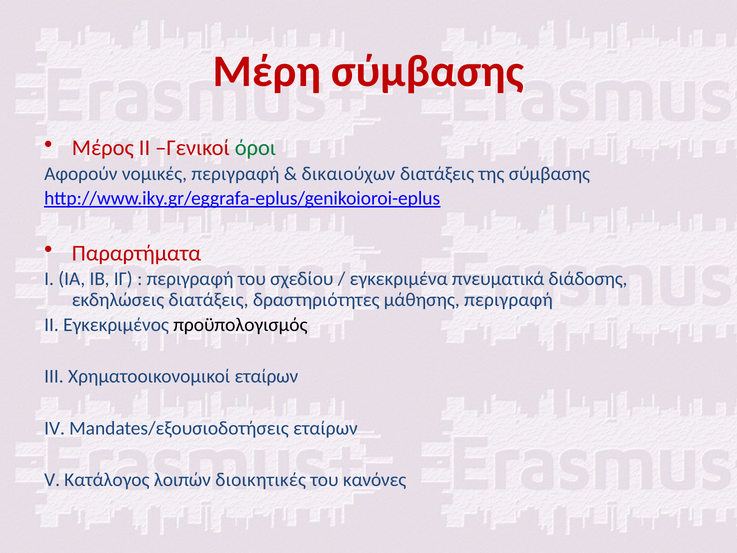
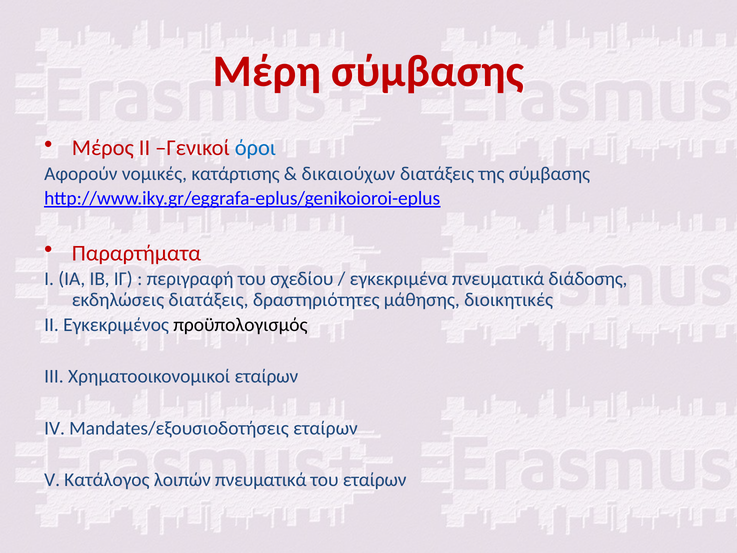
όροι colour: green -> blue
νομικές περιγραφή: περιγραφή -> κατάρτισης
μάθησης περιγραφή: περιγραφή -> διοικητικές
λοιπών διοικητικές: διοικητικές -> πνευματικά
του κανόνες: κανόνες -> εταίρων
